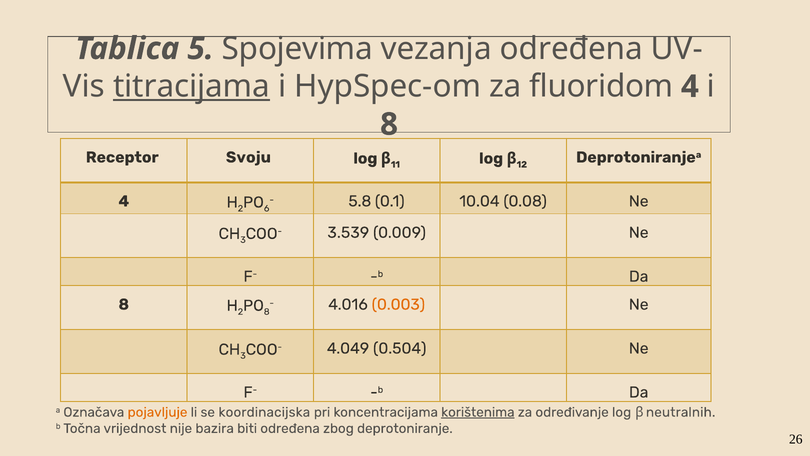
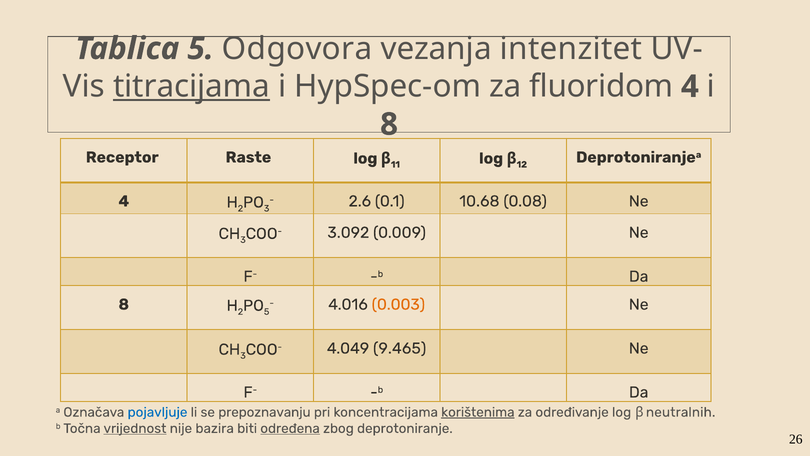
Spojevima: Spojevima -> Odgovora
vezanja određena: određena -> intenzitet
Svoju: Svoju -> Raste
6 at (267, 208): 6 -> 3
5.8: 5.8 -> 2.6
10.04: 10.04 -> 10.68
3.539: 3.539 -> 3.092
8 at (267, 311): 8 -> 5
0.504: 0.504 -> 9.465
pojavljuje colour: orange -> blue
koordinacijska: koordinacijska -> prepoznavanju
vrijednost underline: none -> present
određena at (290, 428) underline: none -> present
